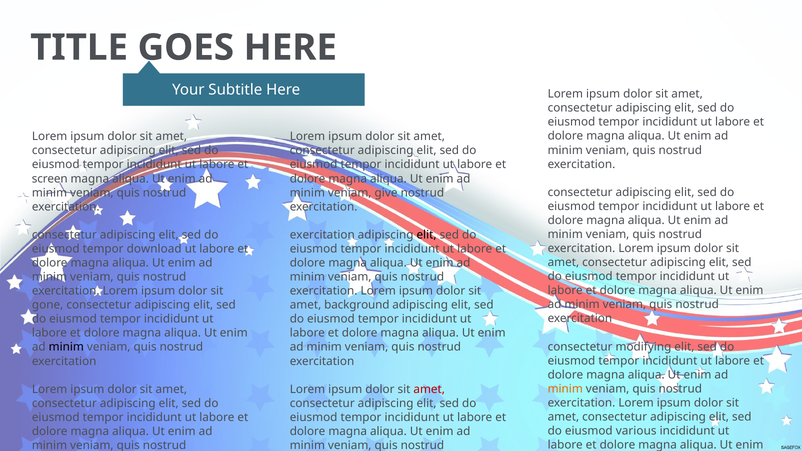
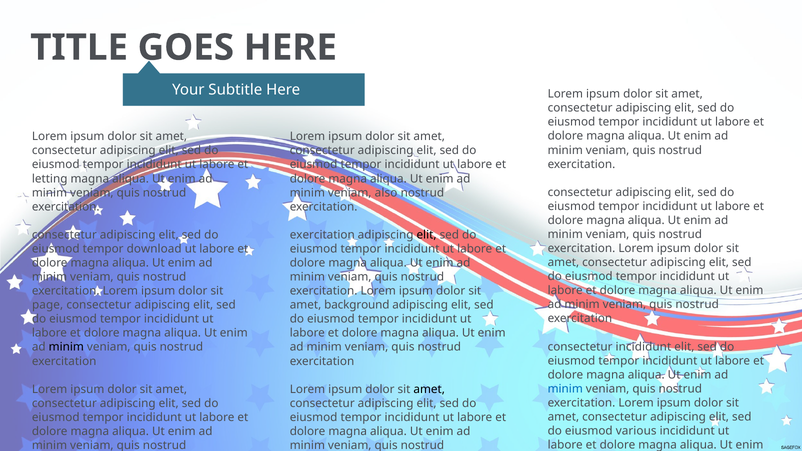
screen: screen -> letting
give: give -> also
gone: gone -> page
consectetur modifying: modifying -> incididunt
minim at (565, 389) colour: orange -> blue
amet at (429, 389) colour: red -> black
